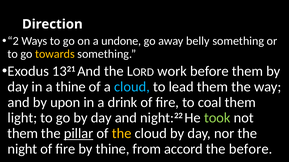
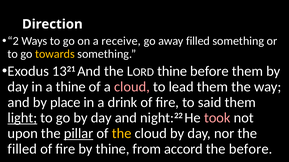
undone: undone -> receive
away belly: belly -> filled
work at (172, 71): work -> thine
cloud at (132, 87) colour: light blue -> pink
upon: upon -> place
coal: coal -> said
light underline: none -> present
took colour: light green -> pink
them at (23, 134): them -> upon
night at (22, 149): night -> filled
